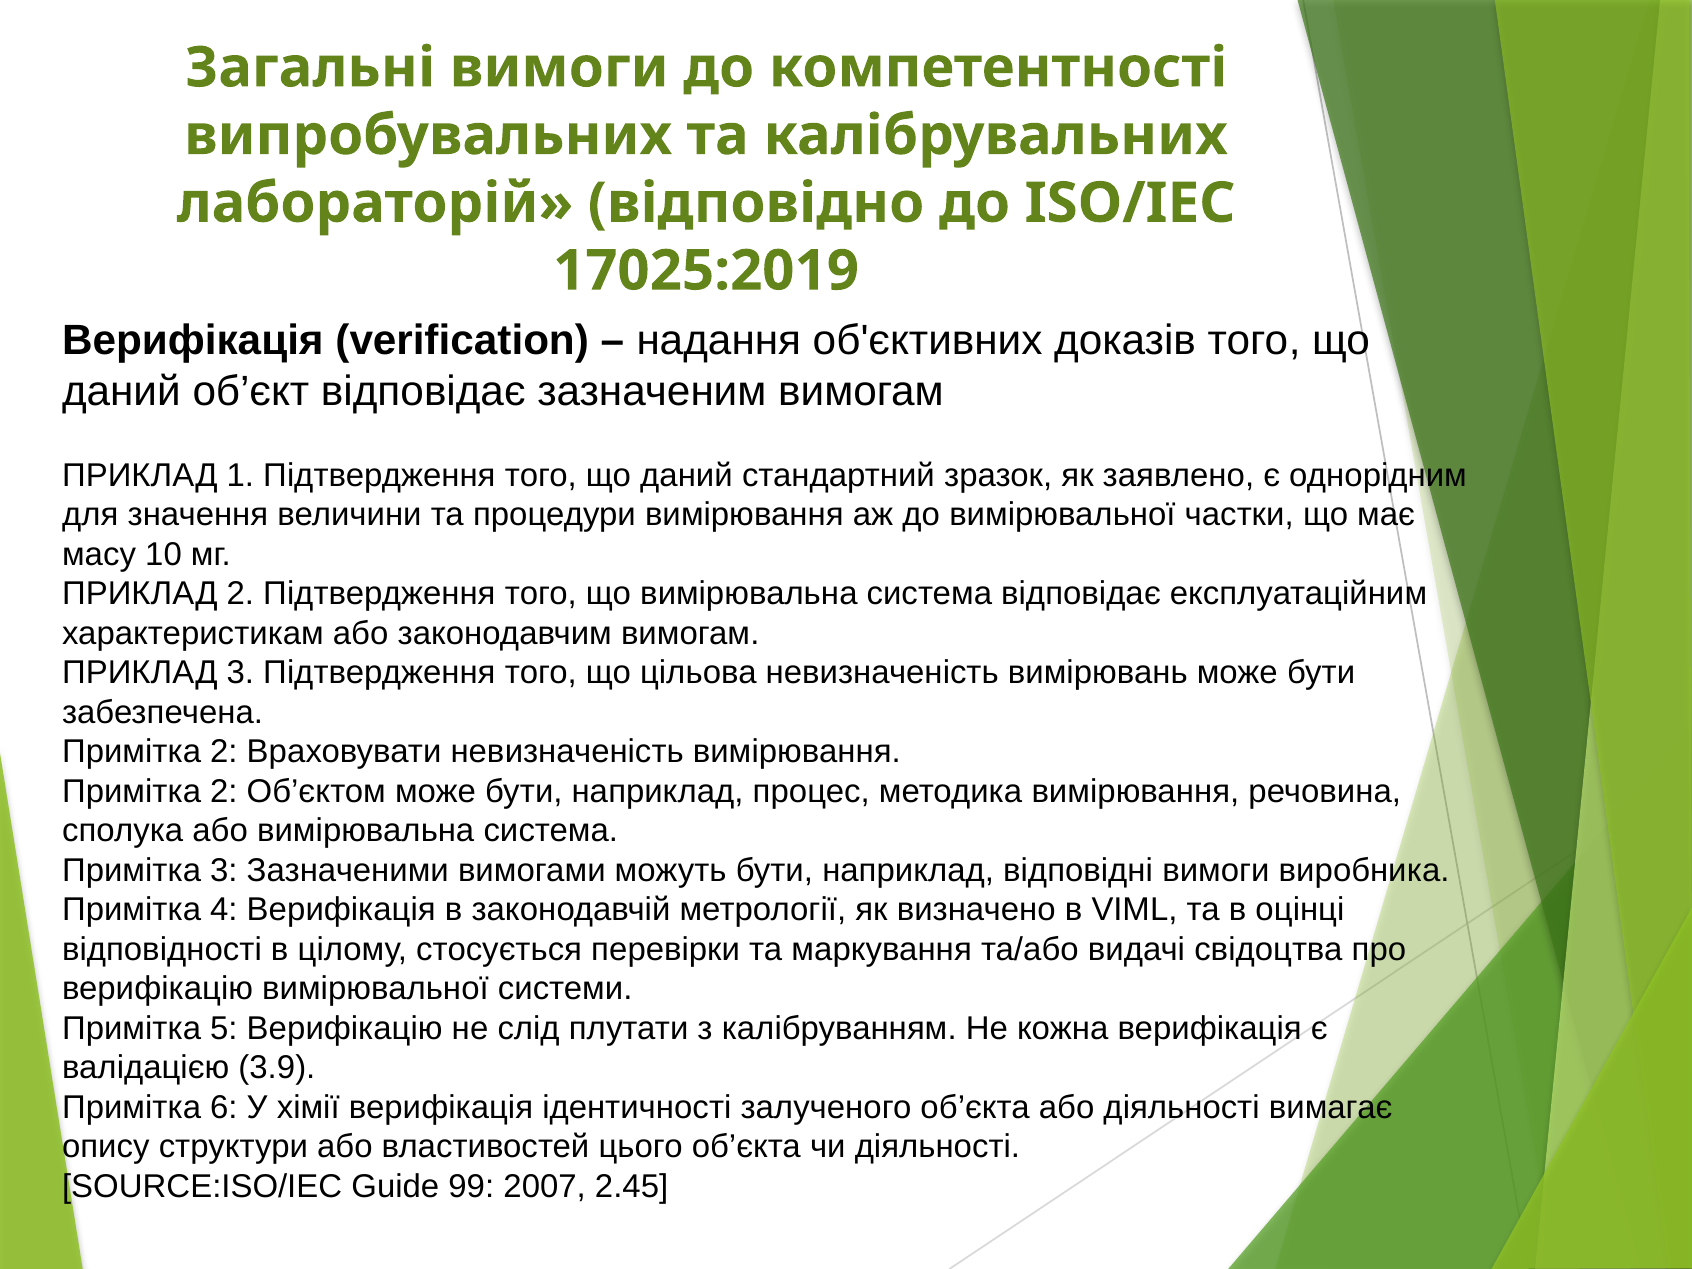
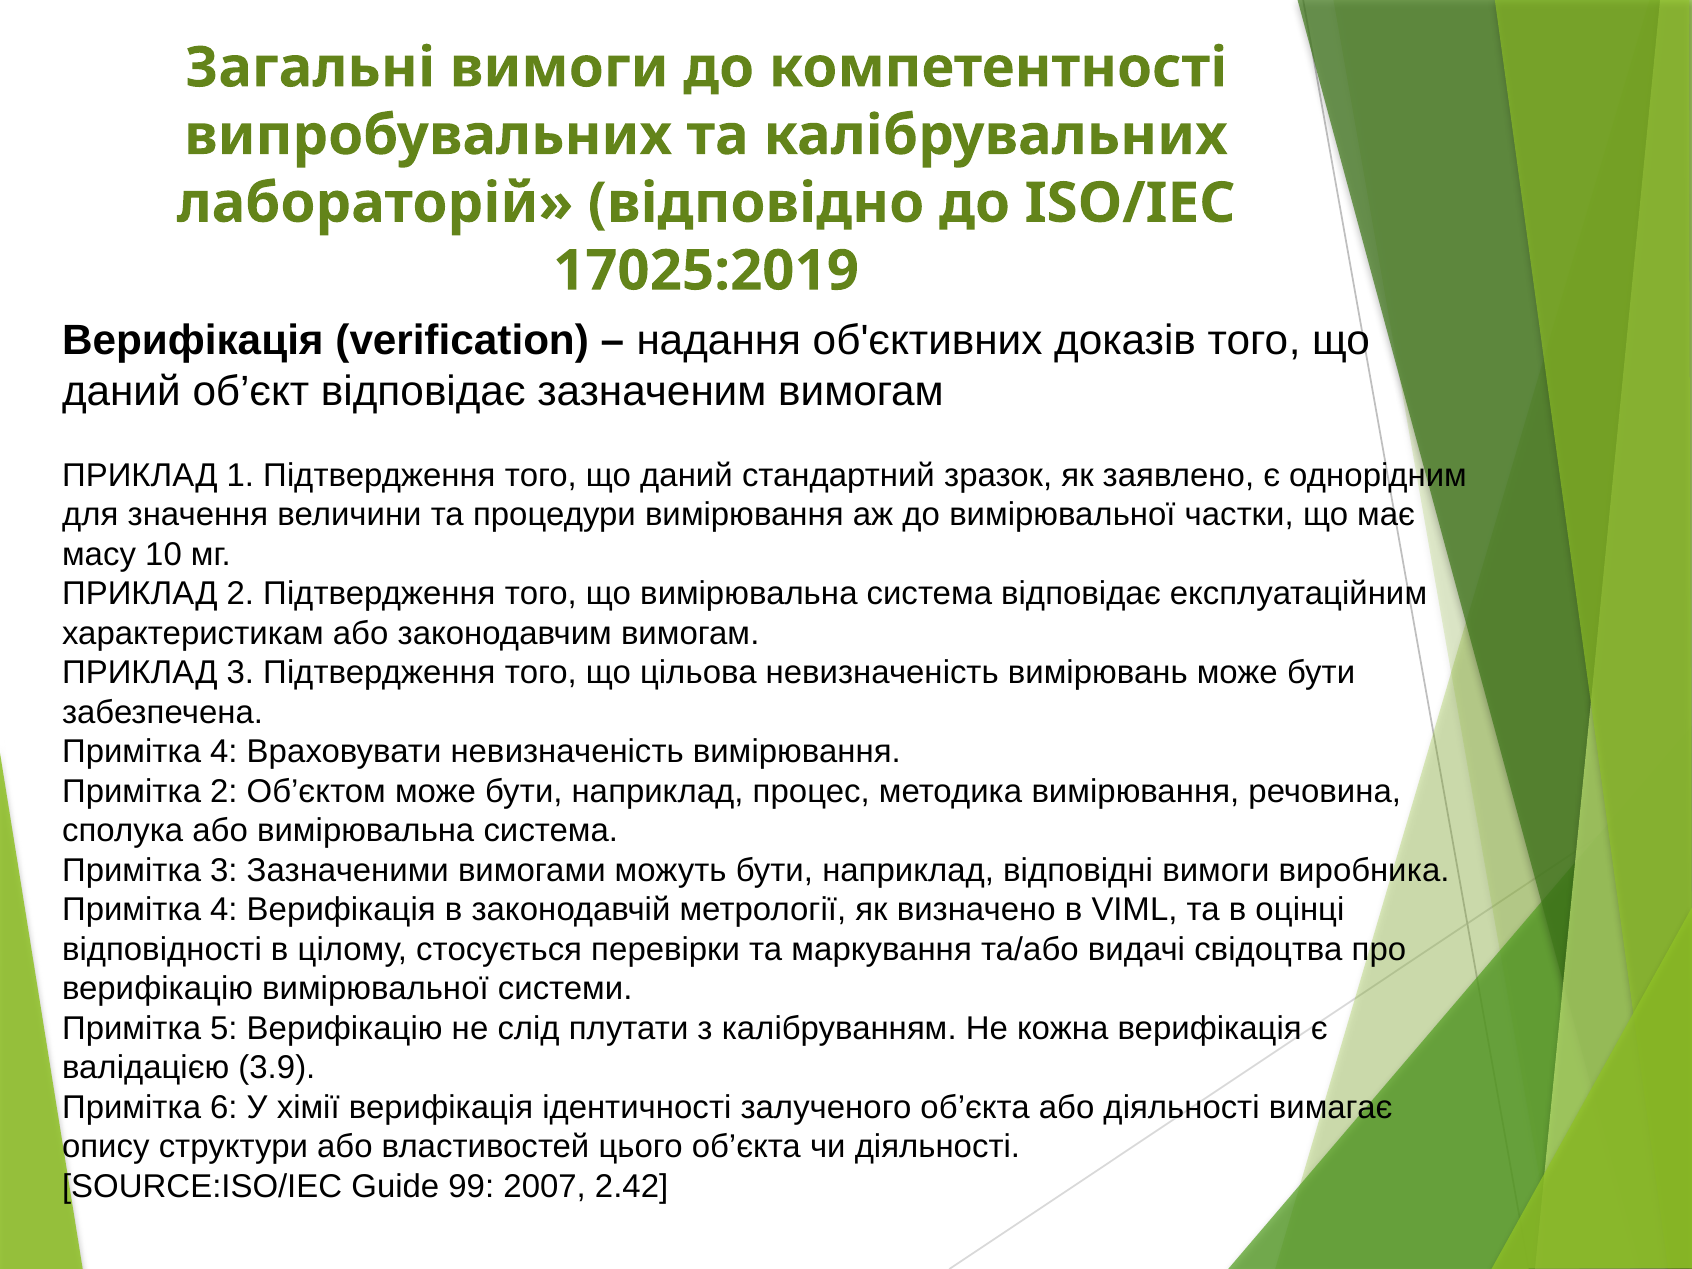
2 at (224, 752): 2 -> 4
2.45: 2.45 -> 2.42
